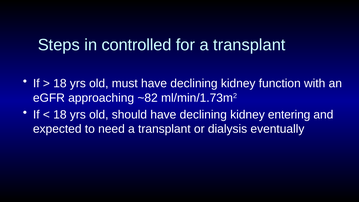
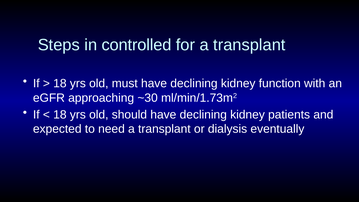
~82: ~82 -> ~30
entering: entering -> patients
